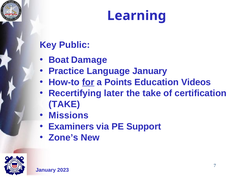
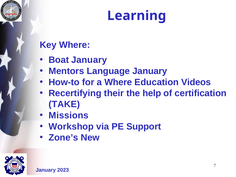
Key Public: Public -> Where
Boat Damage: Damage -> January
Practice: Practice -> Mentors
for underline: present -> none
a Points: Points -> Where
later: later -> their
the take: take -> help
Examiners: Examiners -> Workshop
